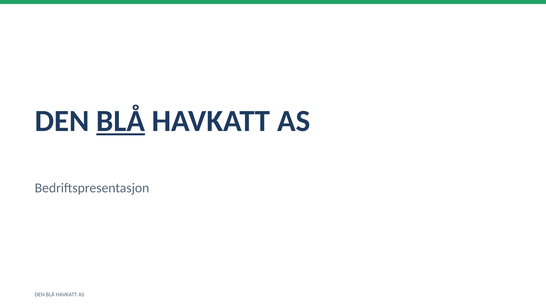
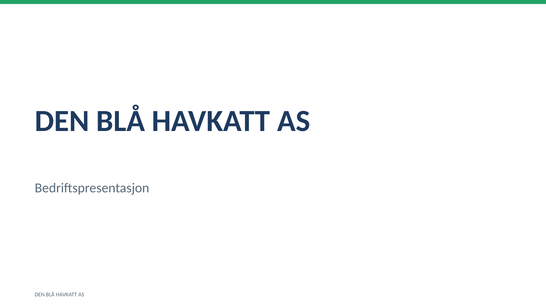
BLÅ at (121, 121) underline: present -> none
